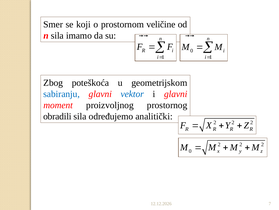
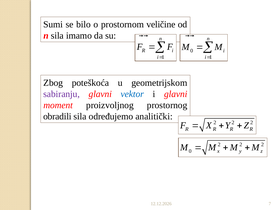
Smer: Smer -> Sumi
koji: koji -> bilo
sabiranju colour: blue -> purple
